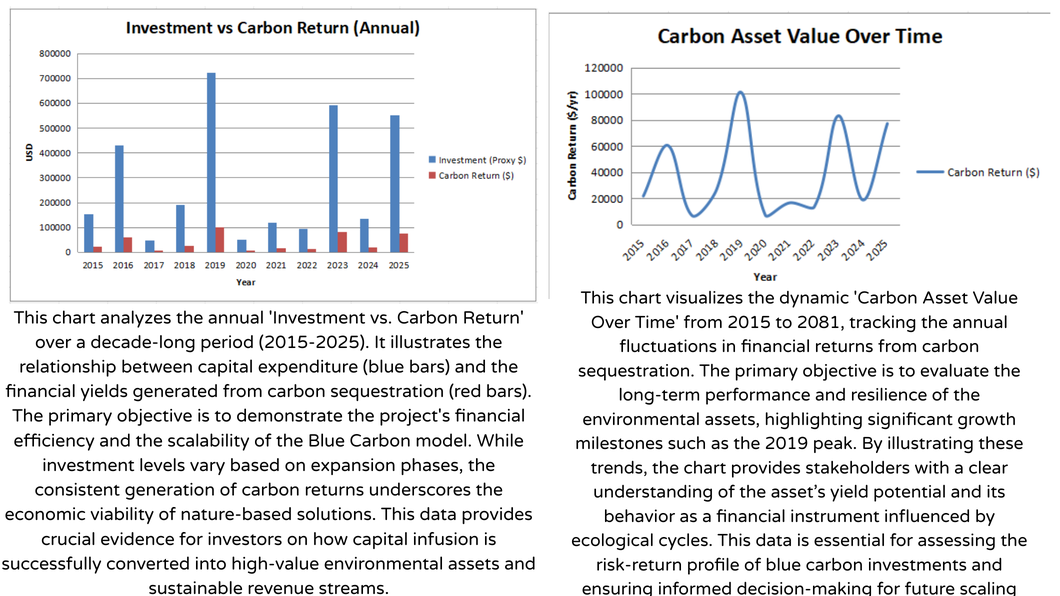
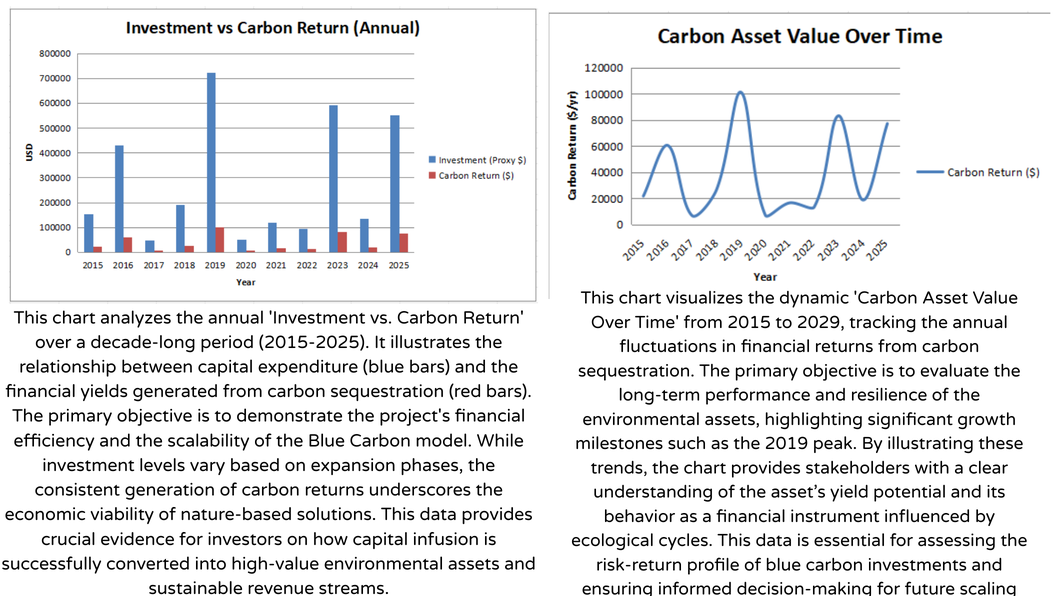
2081: 2081 -> 2029
